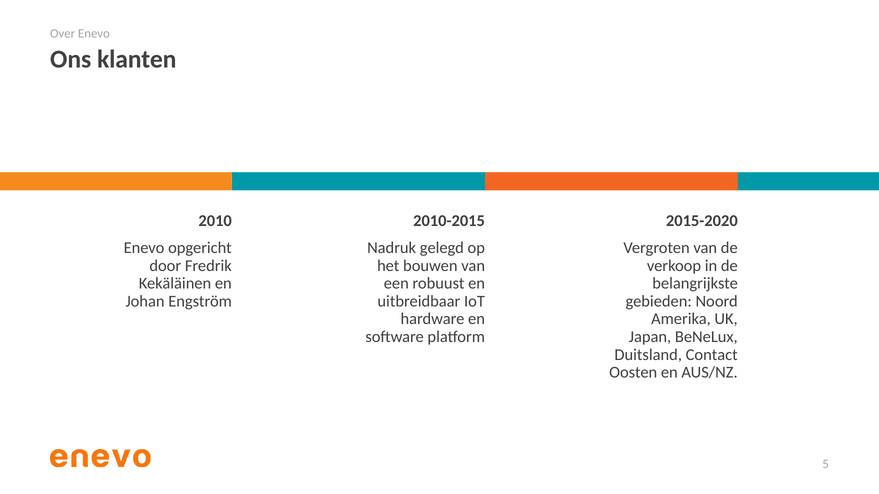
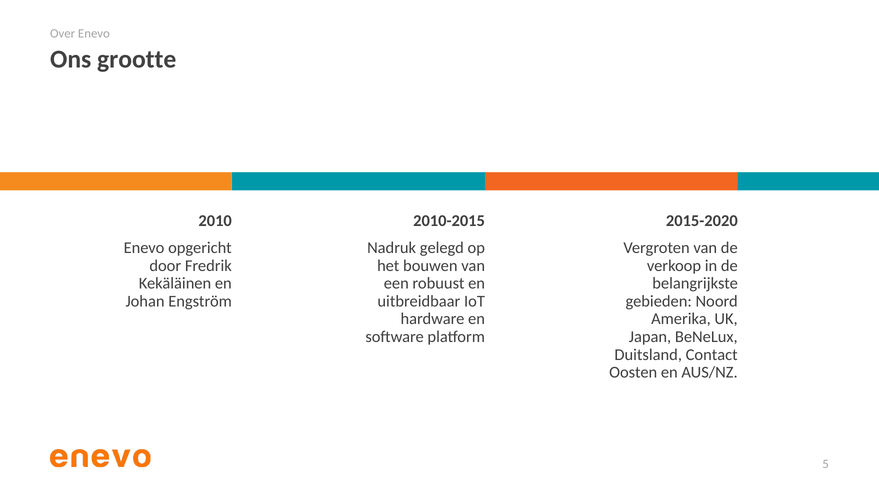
klanten: klanten -> grootte
